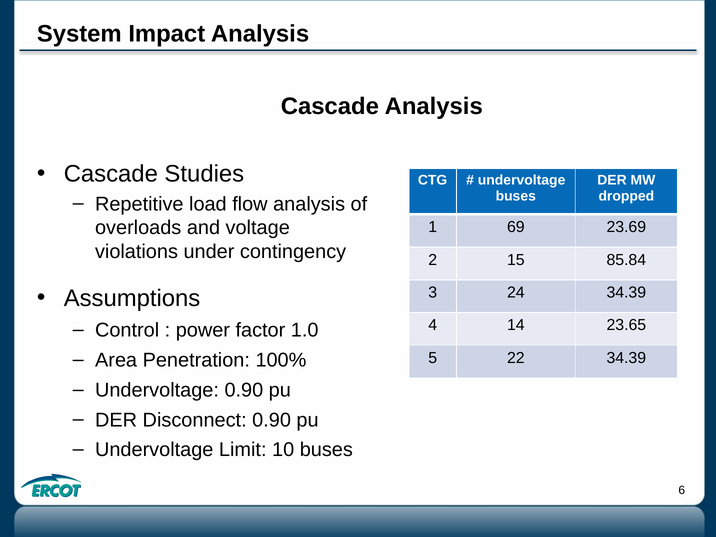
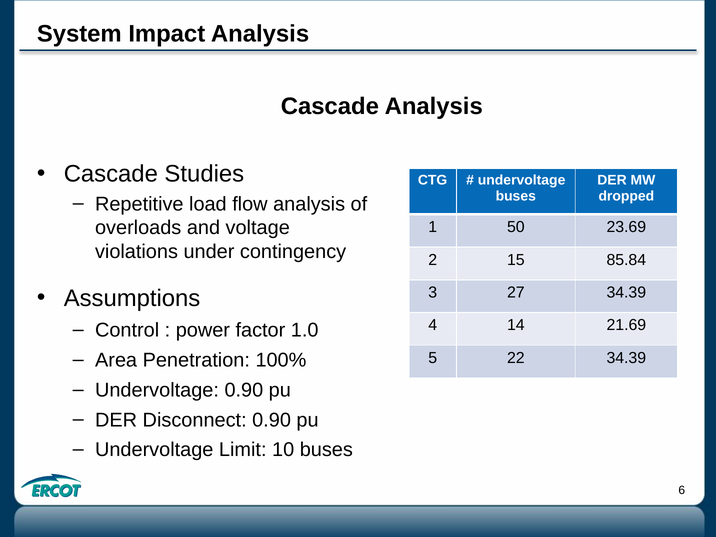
69: 69 -> 50
24: 24 -> 27
23.65: 23.65 -> 21.69
